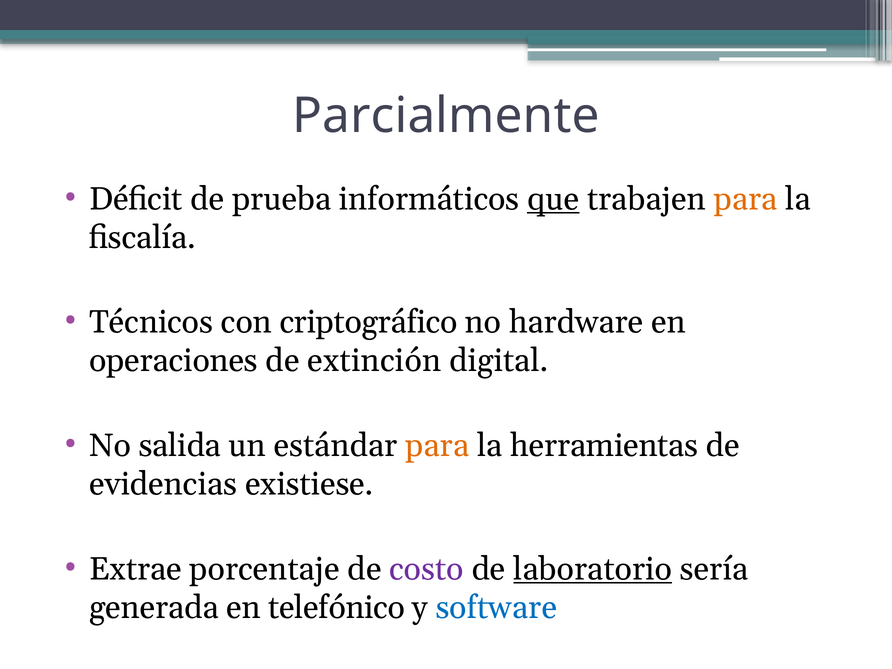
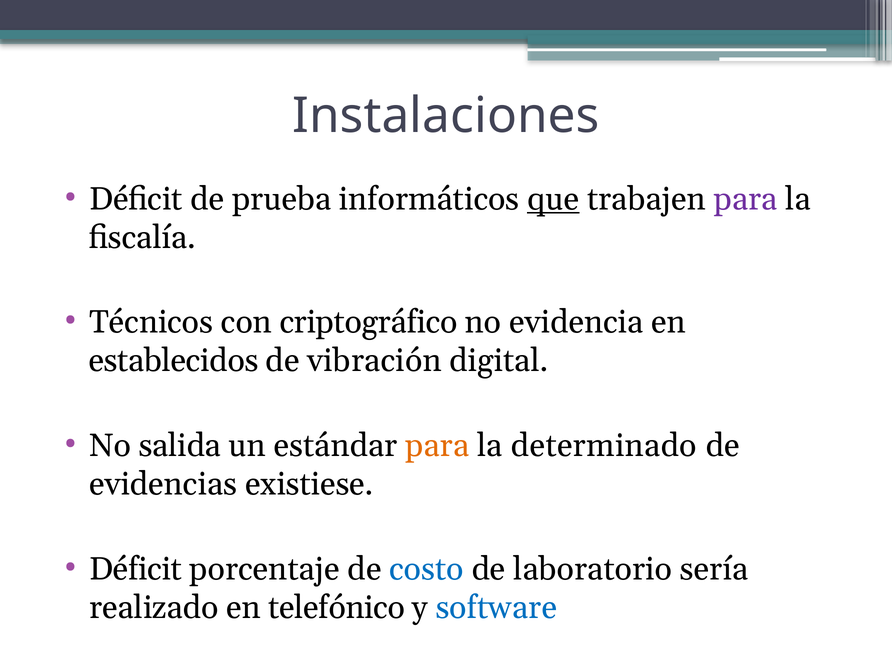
Parcialmente: Parcialmente -> Instalaciones
para at (746, 199) colour: orange -> purple
hardware: hardware -> evidencia
operaciones: operaciones -> establecidos
extinción: extinción -> vibración
herramientas: herramientas -> determinado
Extrae at (135, 569): Extrae -> Déficit
costo colour: purple -> blue
laboratorio underline: present -> none
generada: generada -> realizado
